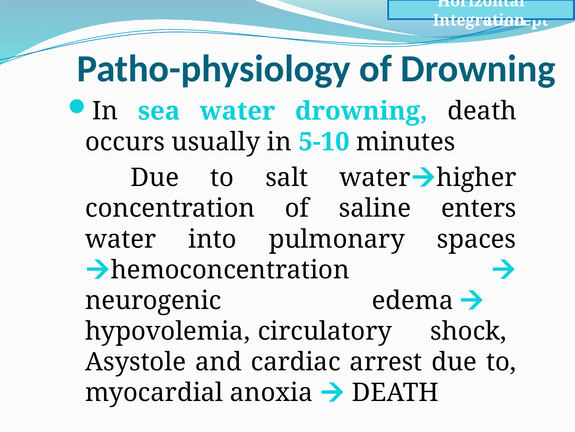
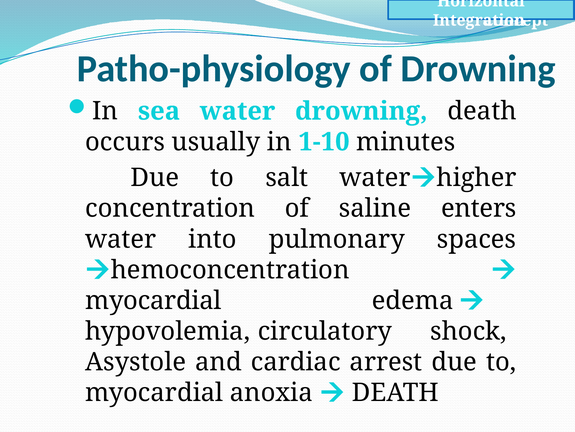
5-10: 5-10 -> 1-10
neurogenic at (153, 300): neurogenic -> myocardial
